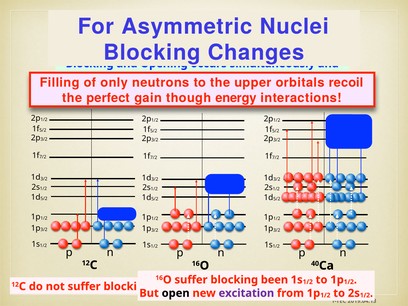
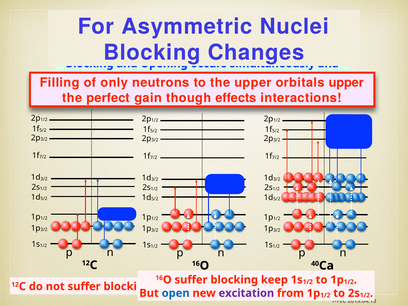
recoil at (346, 83): recoil -> upper
energy: energy -> effects
blocking been: been -> keep
open colour: black -> blue
